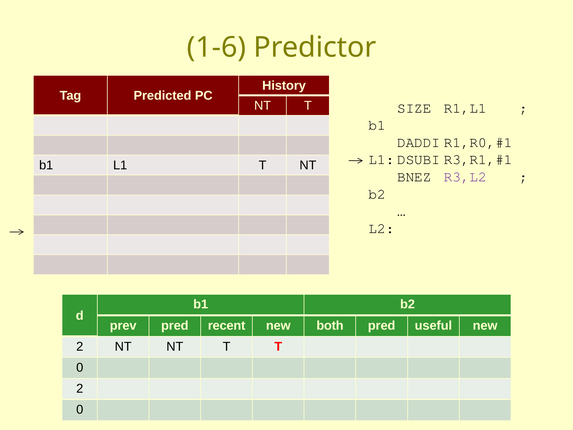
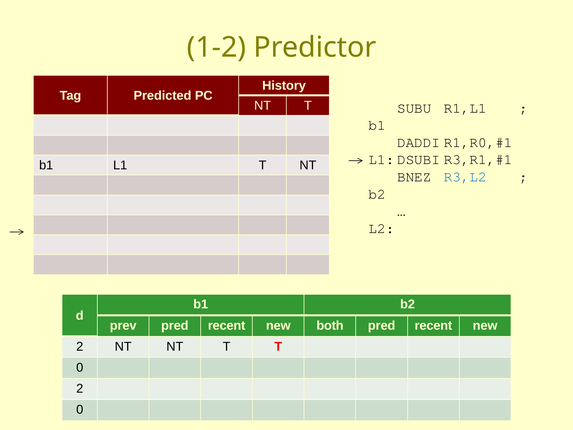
1-6: 1-6 -> 1-2
SIZE: SIZE -> SUBU
R3,L2 colour: purple -> blue
useful at (433, 325): useful -> recent
